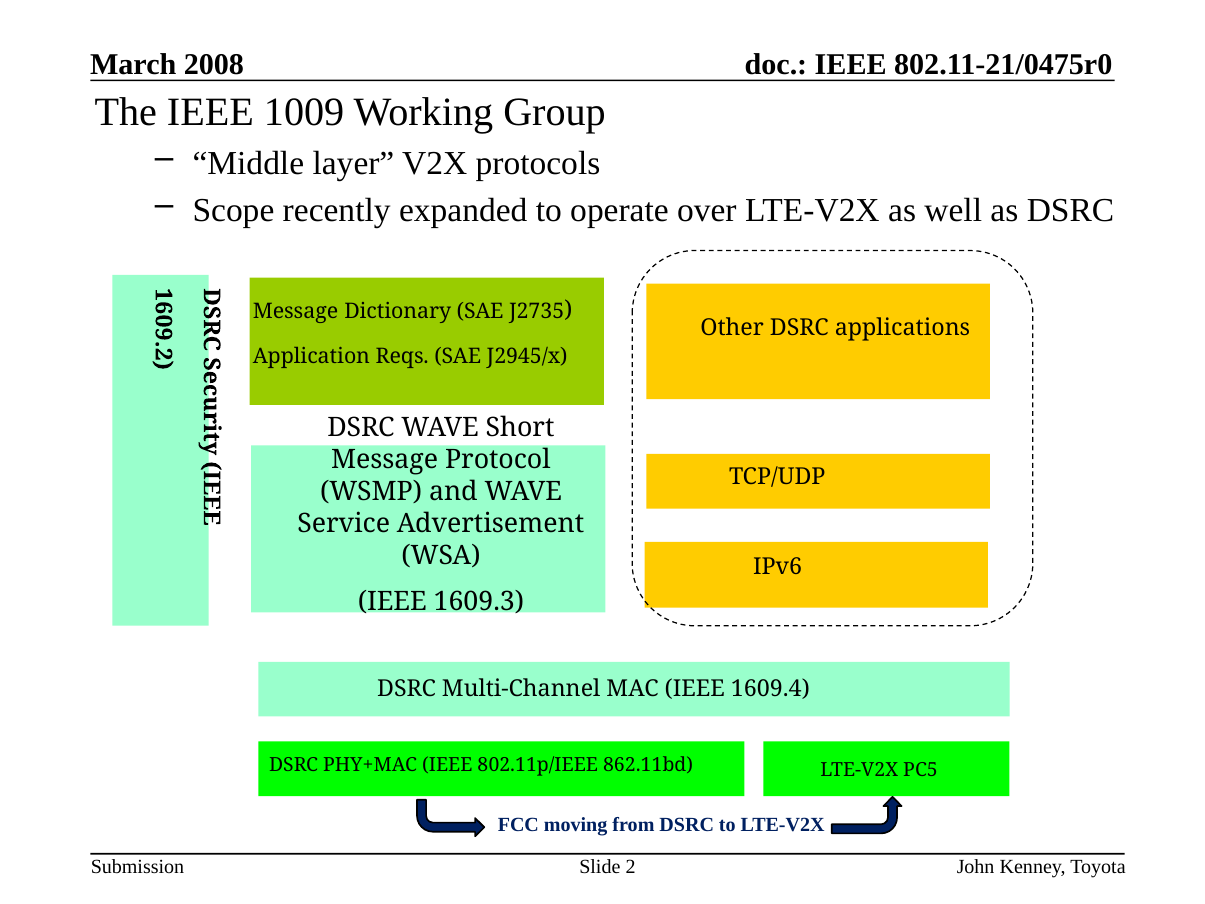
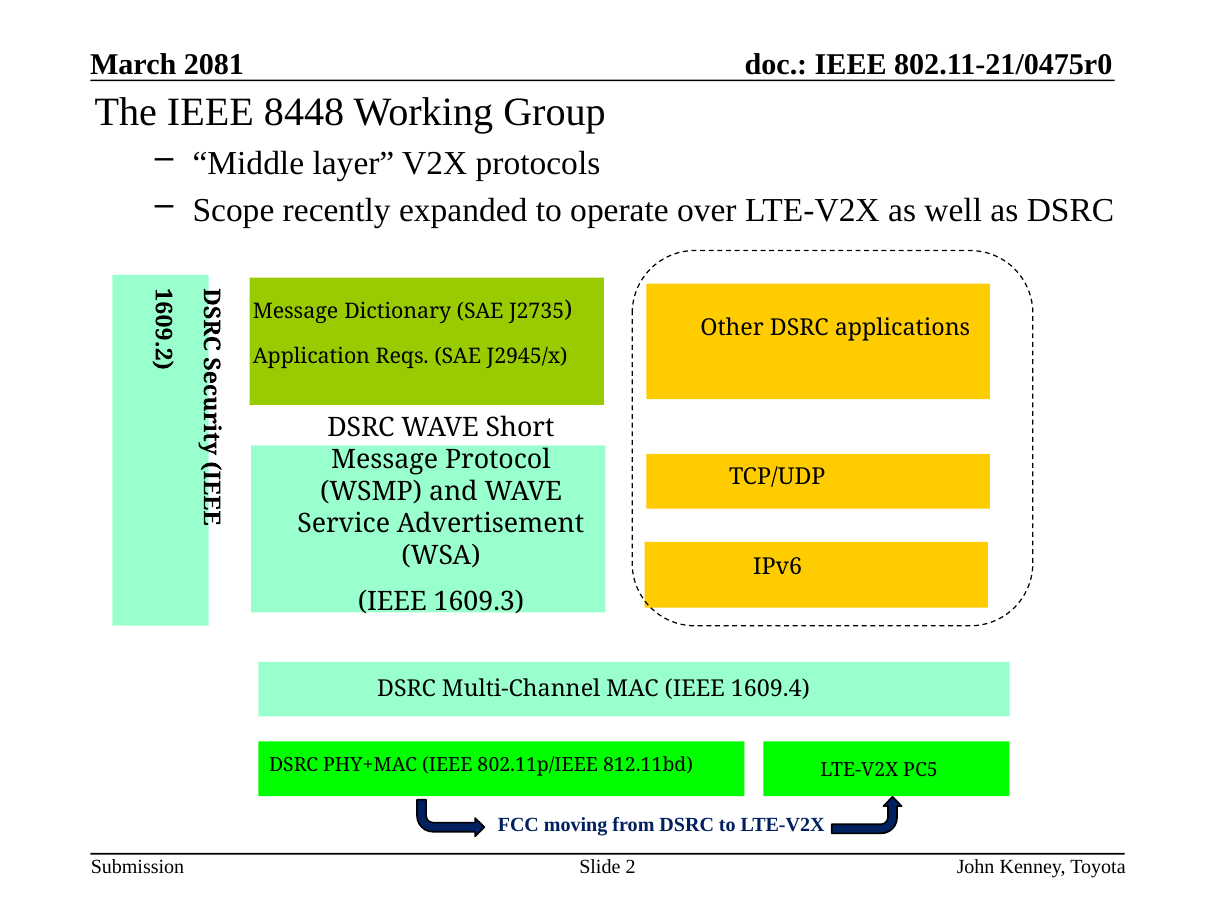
2008: 2008 -> 2081
1009: 1009 -> 8448
862.11bd: 862.11bd -> 812.11bd
